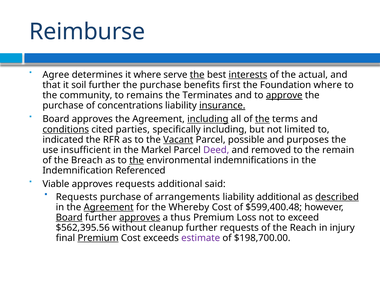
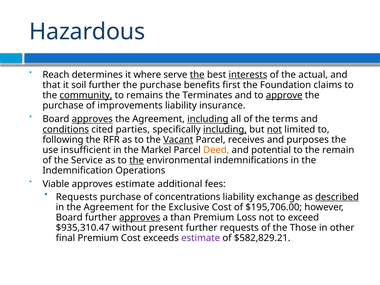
Reimburse: Reimburse -> Hazardous
Agree: Agree -> Reach
Foundation where: where -> claims
community underline: none -> present
concentrations: concentrations -> improvements
insurance underline: present -> none
approves at (92, 119) underline: none -> present
the at (262, 119) underline: present -> none
including at (225, 129) underline: none -> present
not at (274, 129) underline: none -> present
indicated: indicated -> following
possible: possible -> receives
Deed colour: purple -> orange
removed: removed -> potential
Breach: Breach -> Service
Referenced: Referenced -> Operations
approves requests: requests -> estimate
said: said -> fees
arrangements: arrangements -> concentrations
liability additional: additional -> exchange
Agreement at (109, 207) underline: present -> none
Whereby: Whereby -> Exclusive
$599,400.48: $599,400.48 -> $195,706.00
Board at (69, 217) underline: present -> none
thus: thus -> than
$562,395.56: $562,395.56 -> $935,310.47
cleanup: cleanup -> present
Reach: Reach -> Those
injury: injury -> other
Premium at (98, 238) underline: present -> none
$198,700.00: $198,700.00 -> $582,829.21
